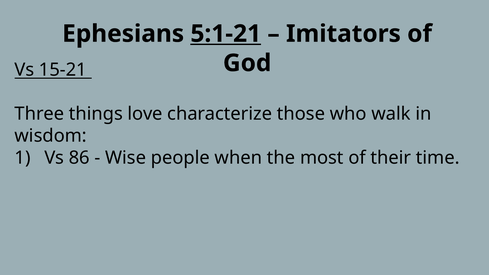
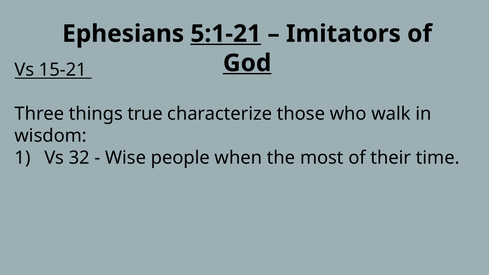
God underline: none -> present
love: love -> true
86: 86 -> 32
